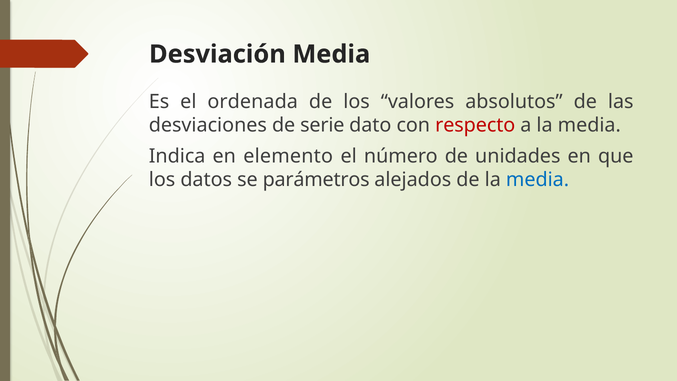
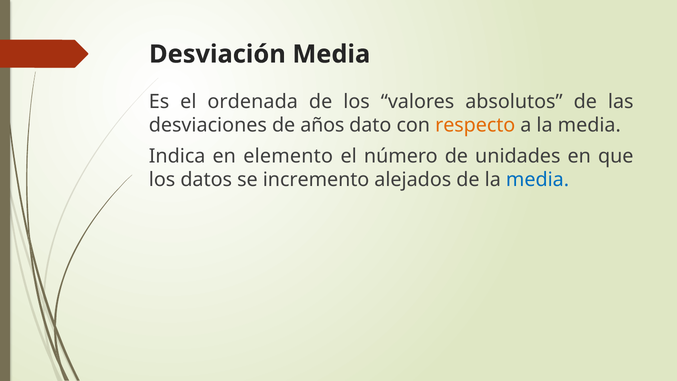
serie: serie -> años
respecto colour: red -> orange
parámetros: parámetros -> incremento
